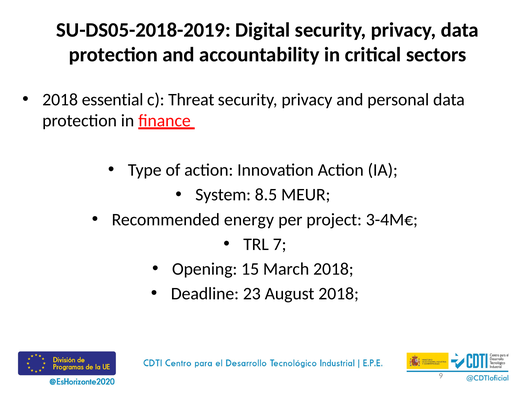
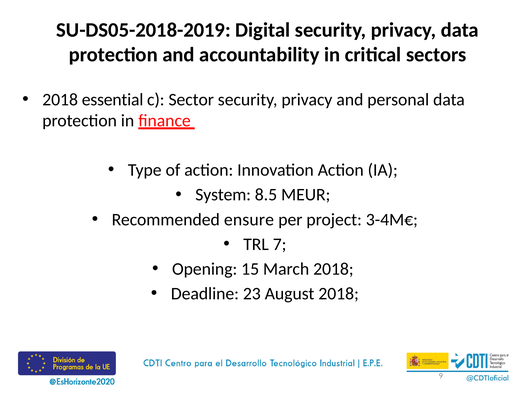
Threat: Threat -> Sector
energy: energy -> ensure
